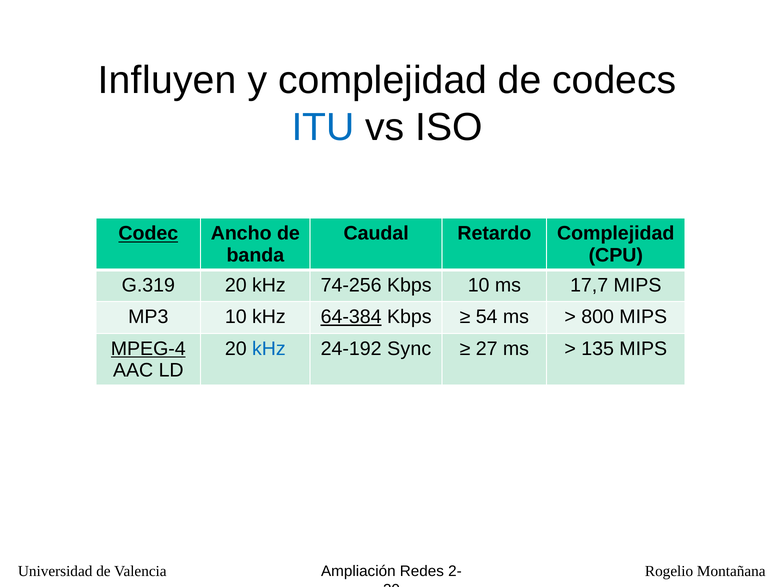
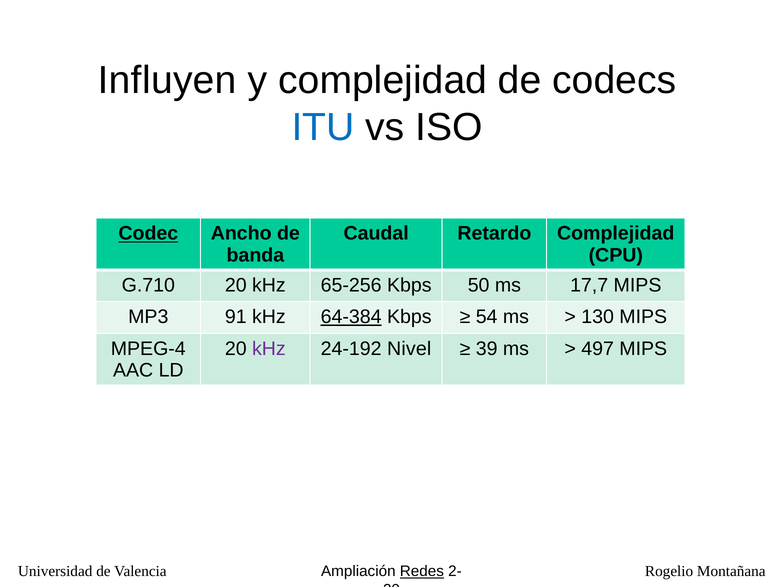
G.319: G.319 -> G.710
74-256: 74-256 -> 65-256
Kbps 10: 10 -> 50
MP3 10: 10 -> 91
800: 800 -> 130
MPEG-4 underline: present -> none
kHz at (269, 349) colour: blue -> purple
Sync: Sync -> Nivel
27: 27 -> 39
135: 135 -> 497
Redes underline: none -> present
